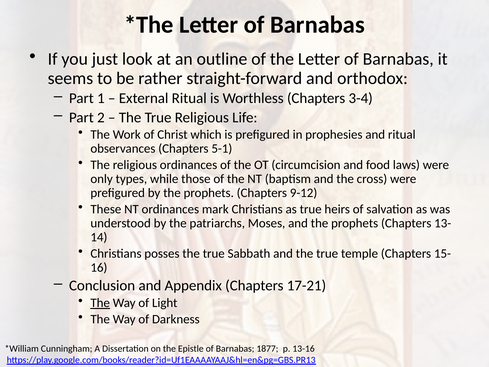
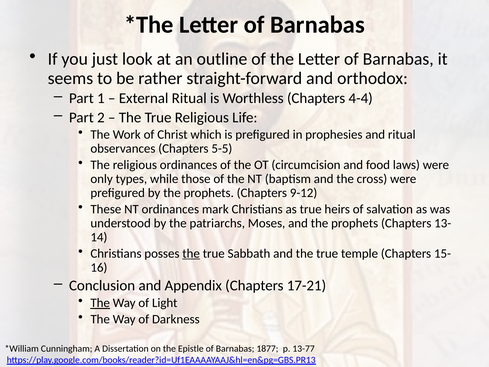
3-4: 3-4 -> 4-4
5-1: 5-1 -> 5-5
the at (191, 253) underline: none -> present
13-16: 13-16 -> 13-77
